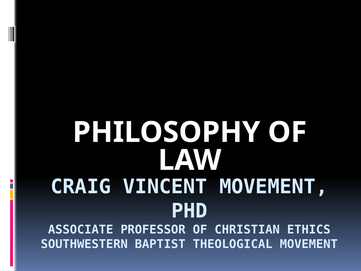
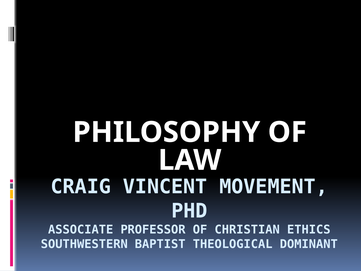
THEOLOGICAL MOVEMENT: MOVEMENT -> DOMINANT
